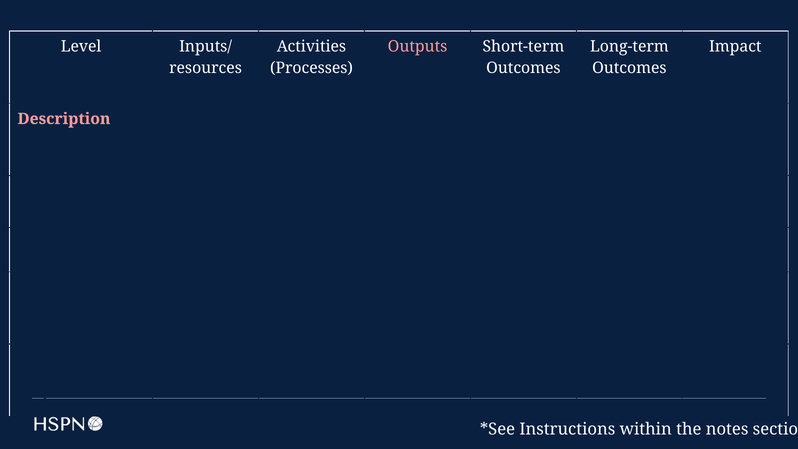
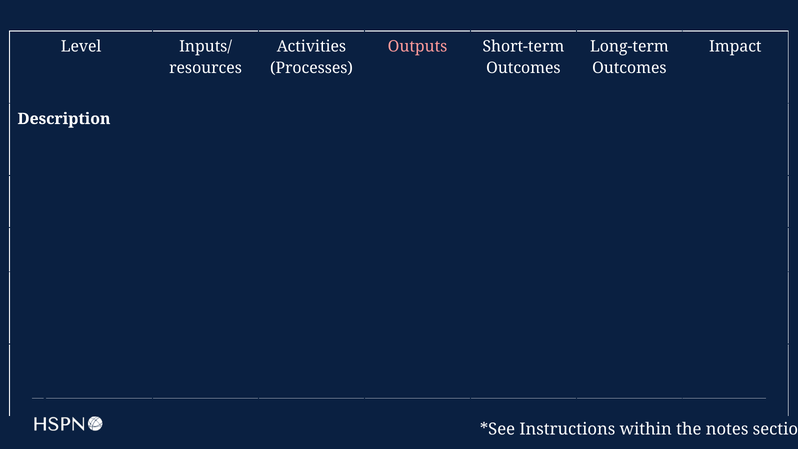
Description colour: pink -> white
